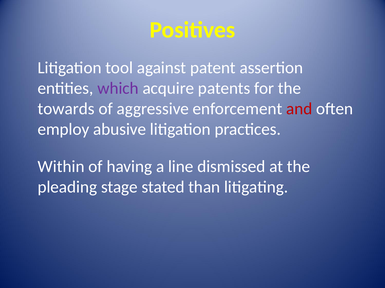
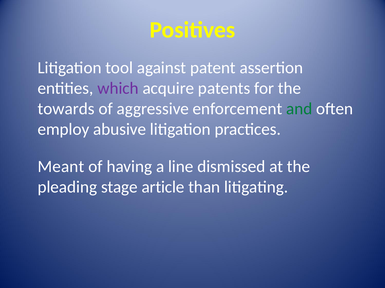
and colour: red -> green
Within: Within -> Meant
stated: stated -> article
